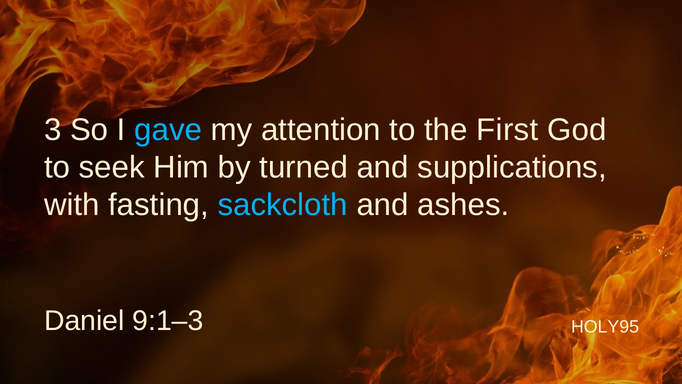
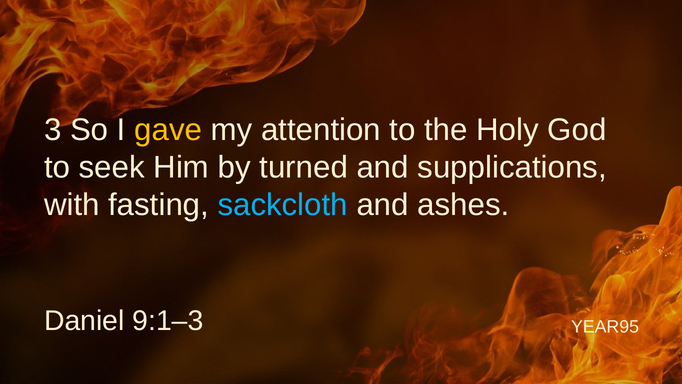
gave colour: light blue -> yellow
First: First -> Holy
HOLY95: HOLY95 -> YEAR95
